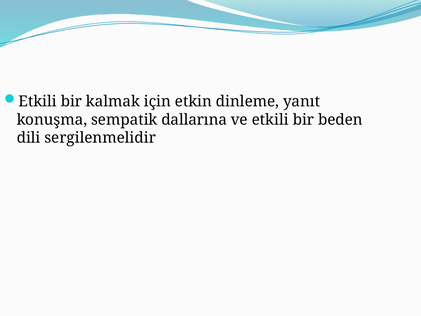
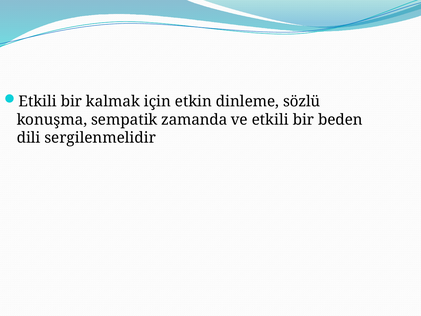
yanıt: yanıt -> sözlü
dallarına: dallarına -> zamanda
